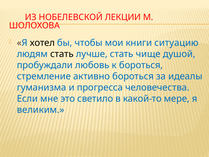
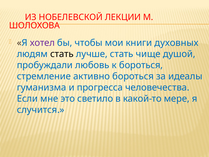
хотел colour: black -> purple
ситуацию: ситуацию -> духовных
великим: великим -> случится
